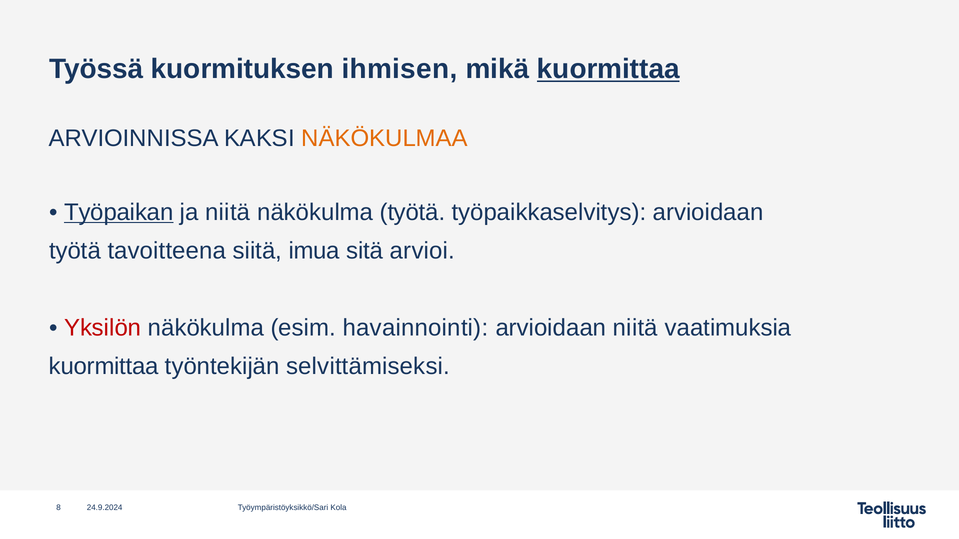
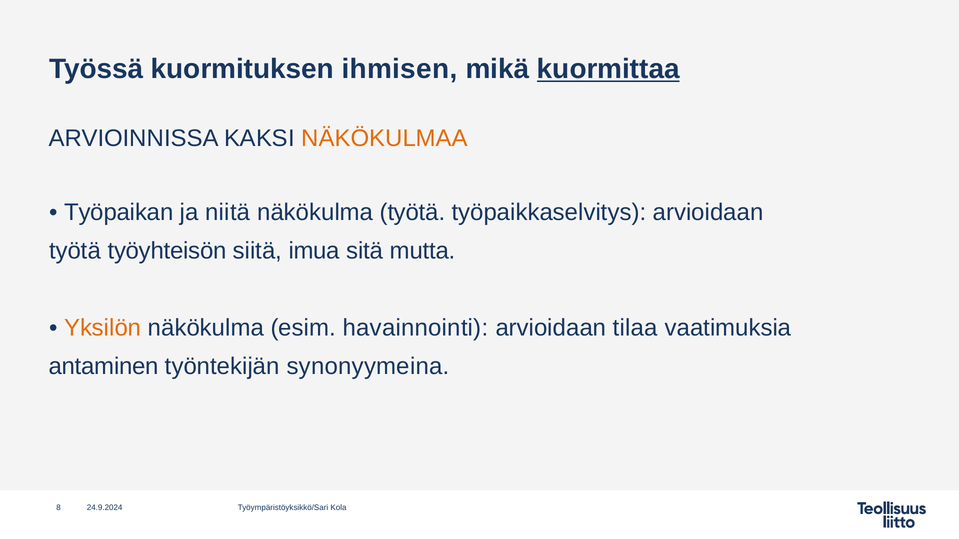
Työpaikan underline: present -> none
tavoitteena: tavoitteena -> työyhteisön
arvioi: arvioi -> mutta
Yksilön colour: red -> orange
arvioidaan niitä: niitä -> tilaa
kuormittaa at (104, 366): kuormittaa -> antaminen
selvittämiseksi: selvittämiseksi -> synonyymeina
